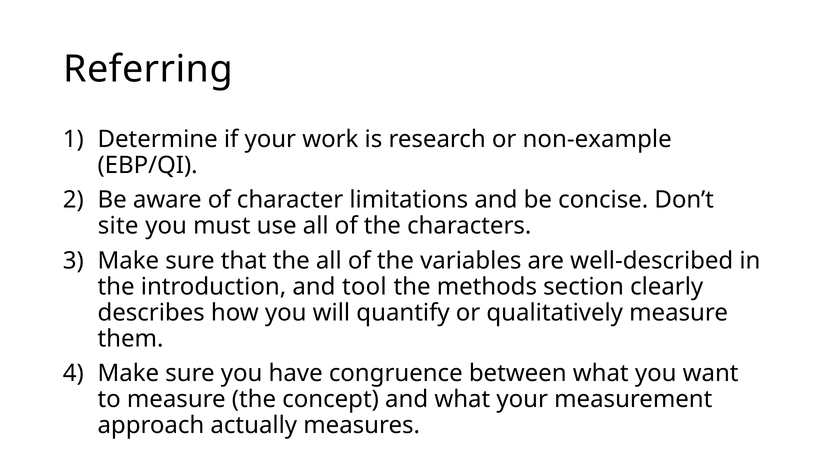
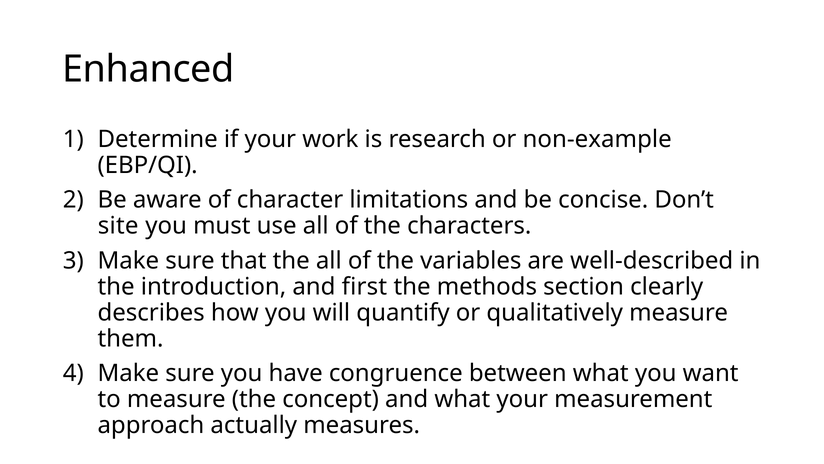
Referring: Referring -> Enhanced
tool: tool -> first
